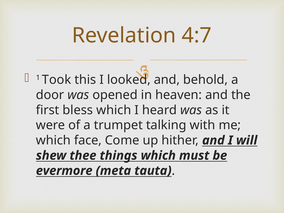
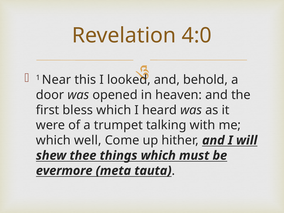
4:7: 4:7 -> 4:0
Took: Took -> Near
face: face -> well
